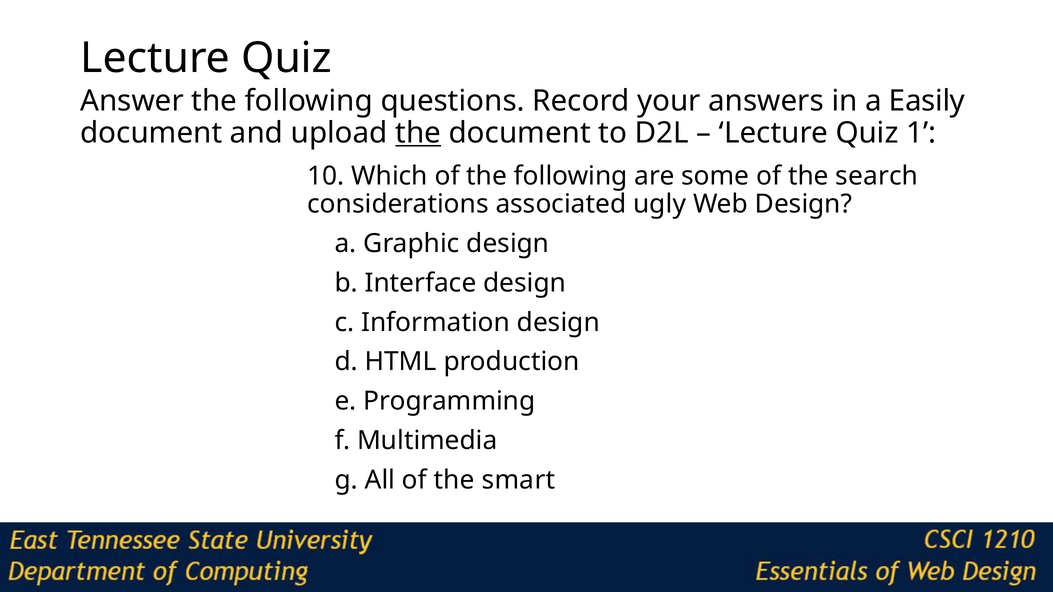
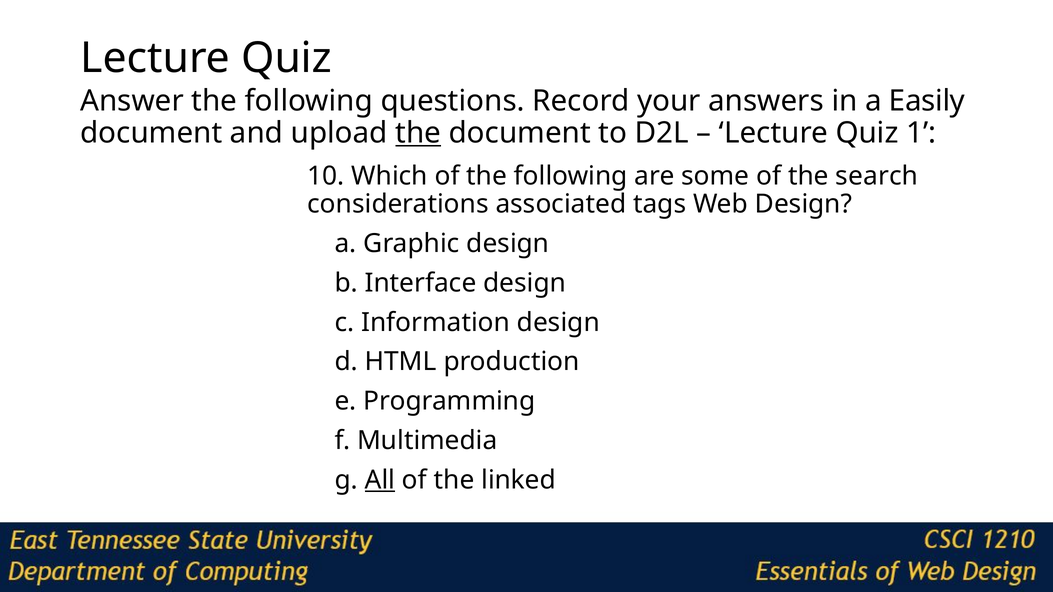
ugly: ugly -> tags
All underline: none -> present
smart: smart -> linked
